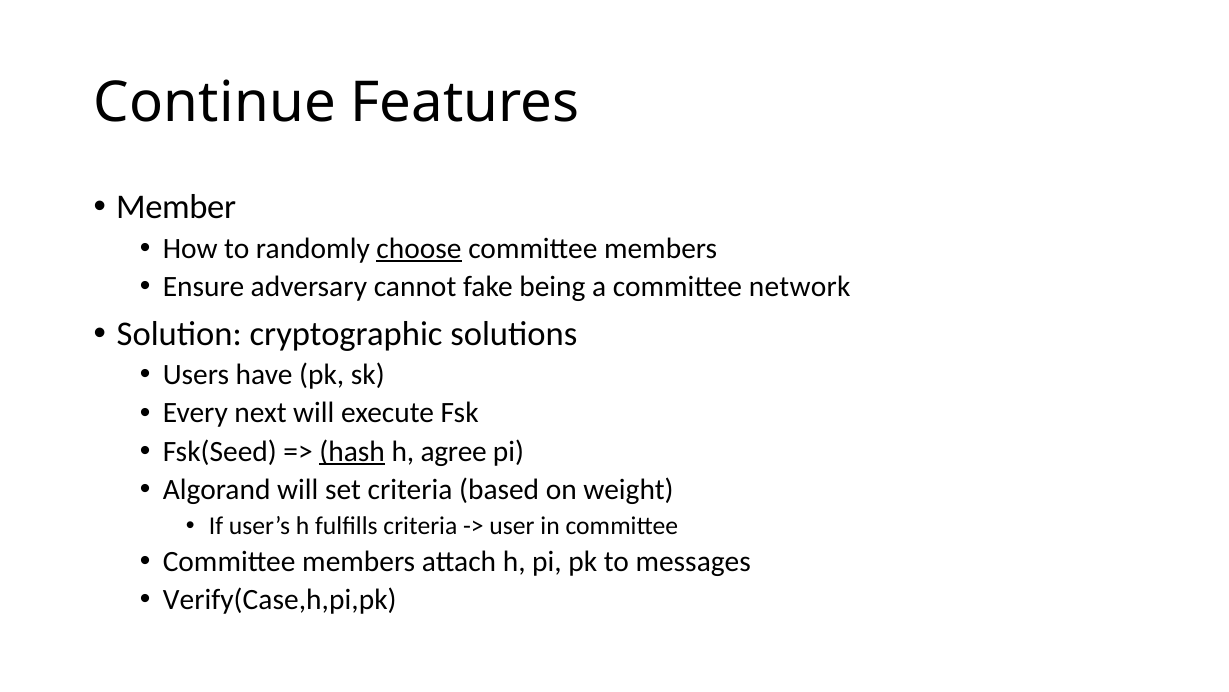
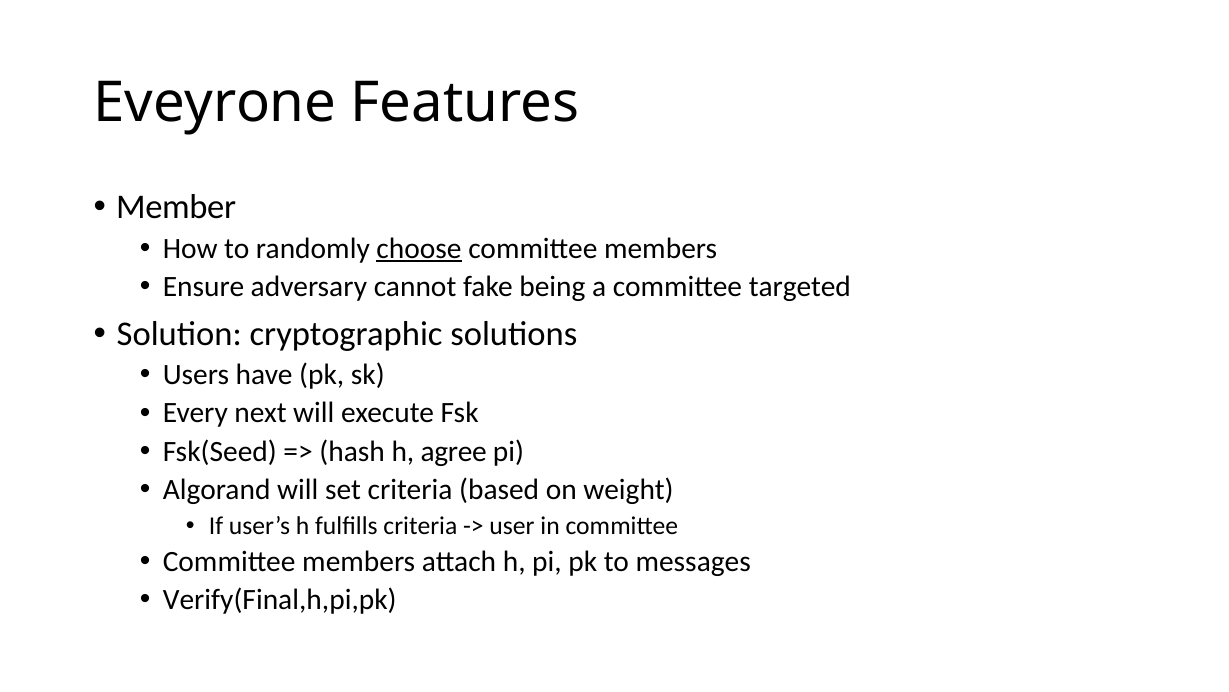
Continue: Continue -> Eveyrone
network: network -> targeted
hash underline: present -> none
Verify(Case,h,pi,pk: Verify(Case,h,pi,pk -> Verify(Final,h,pi,pk
